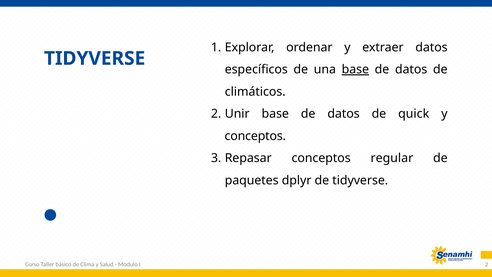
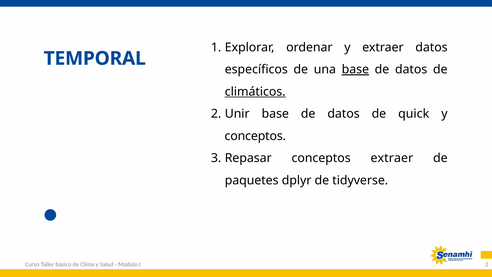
TIDYVERSE at (95, 58): TIDYVERSE -> TEMPORAL
climáticos underline: none -> present
conceptos regular: regular -> extraer
